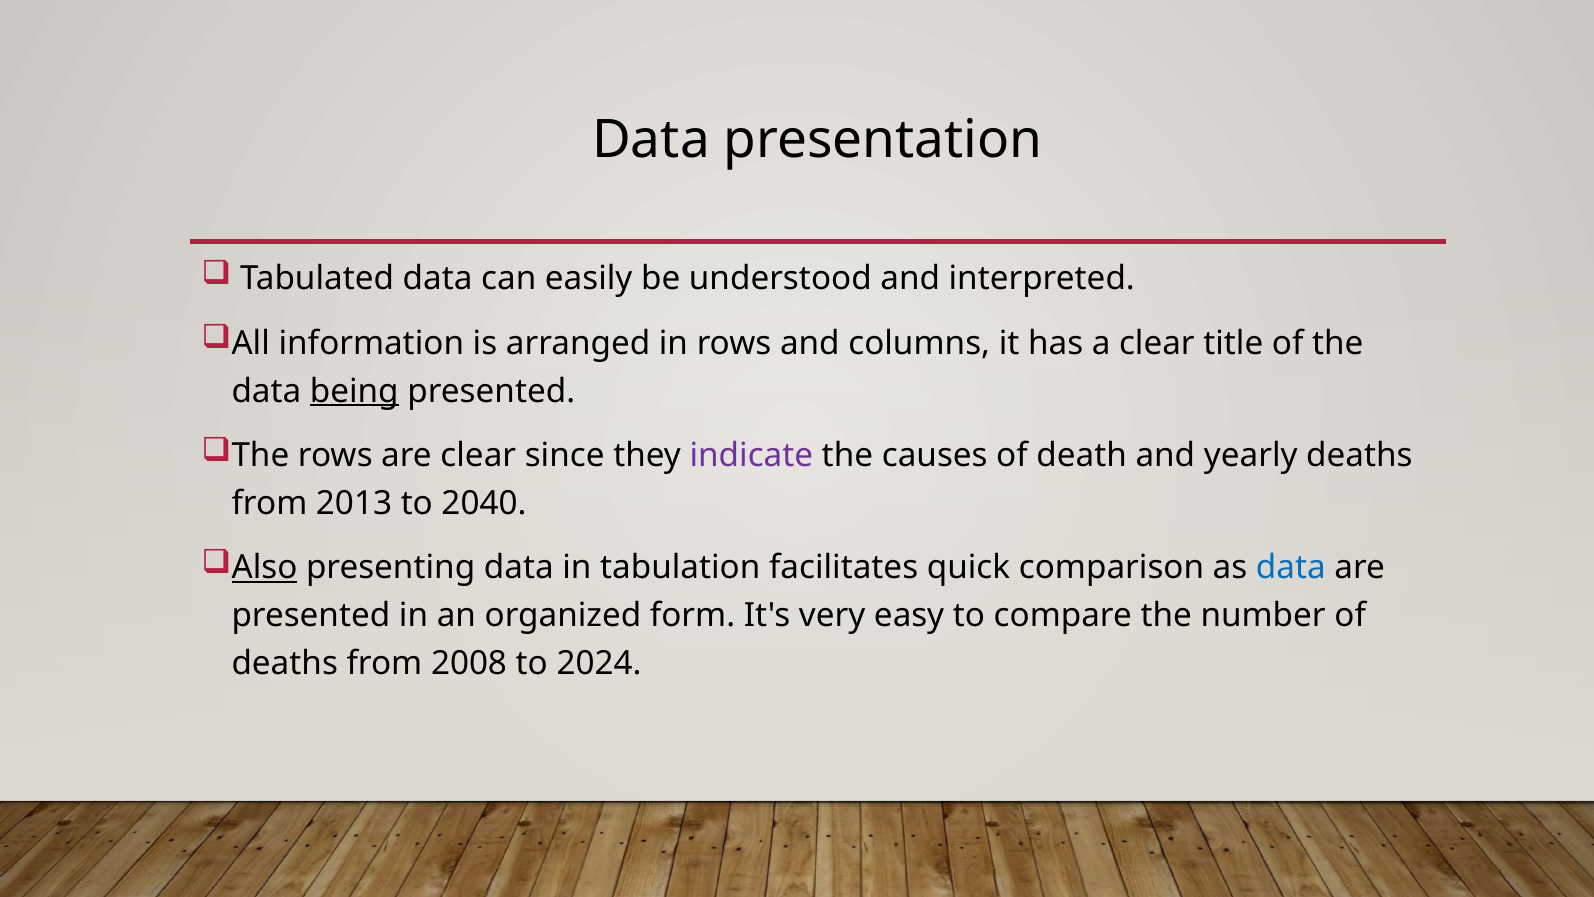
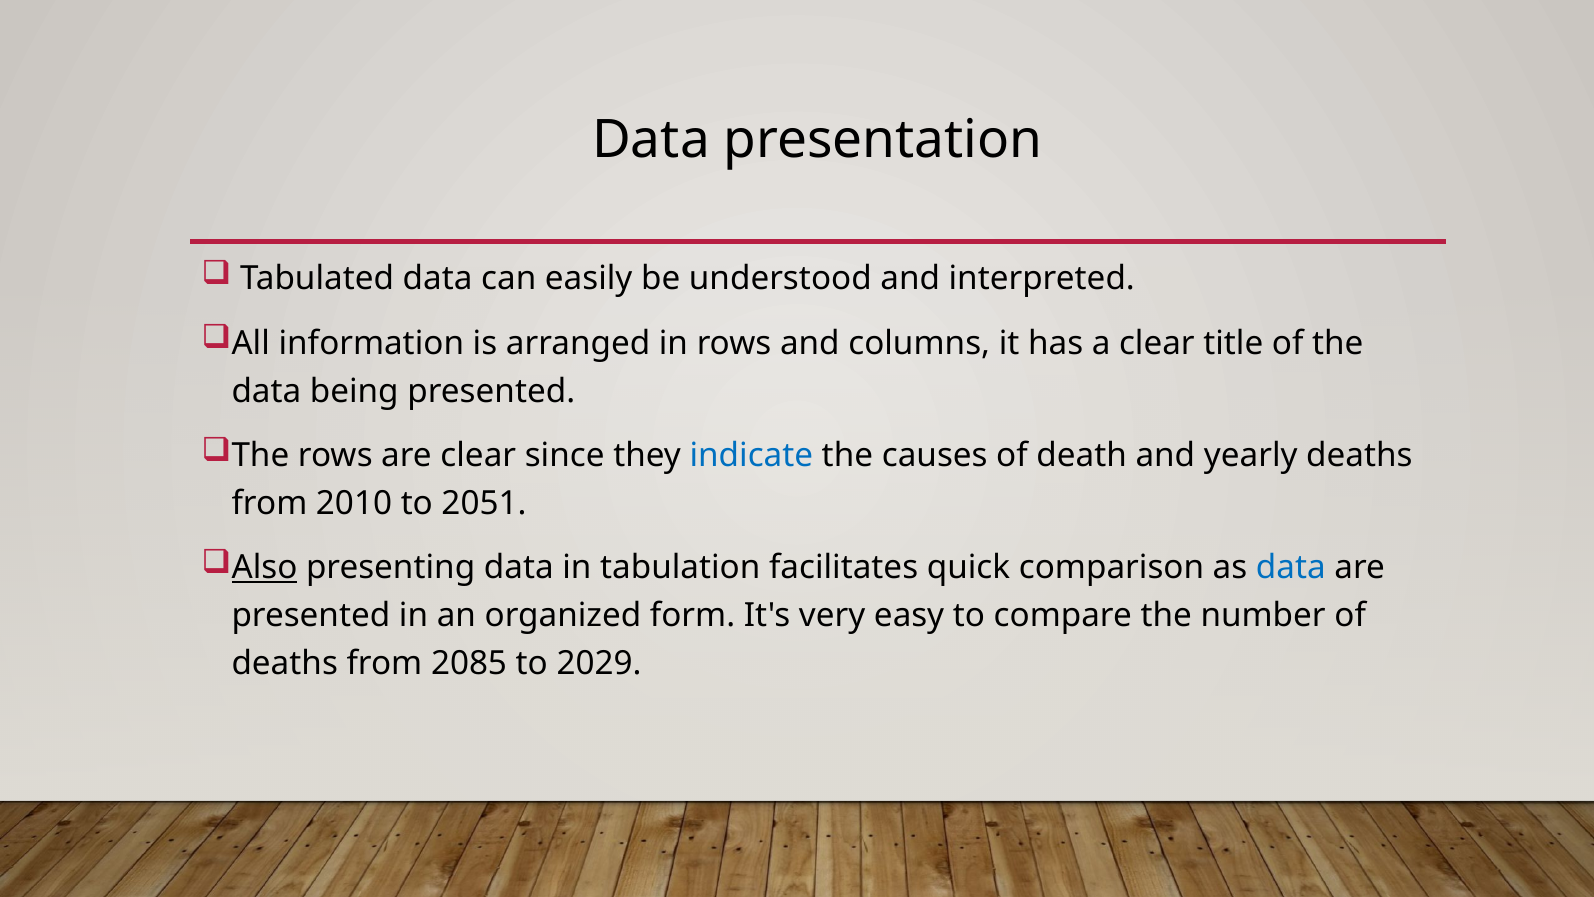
being underline: present -> none
indicate colour: purple -> blue
2013: 2013 -> 2010
2040: 2040 -> 2051
2008: 2008 -> 2085
2024: 2024 -> 2029
